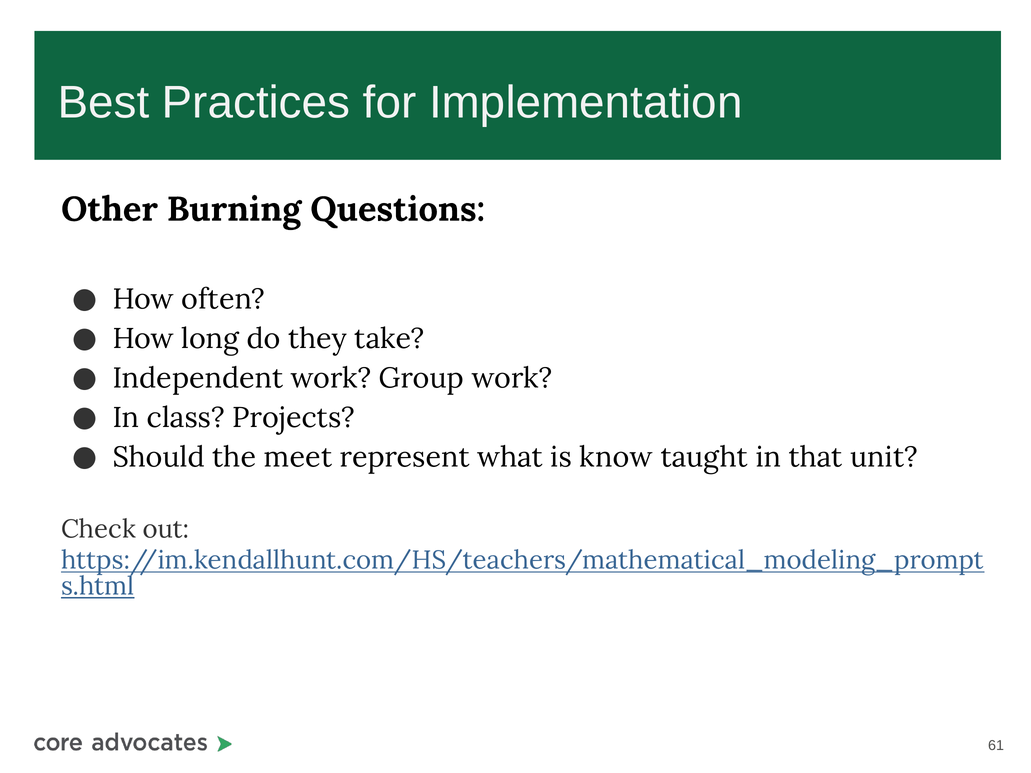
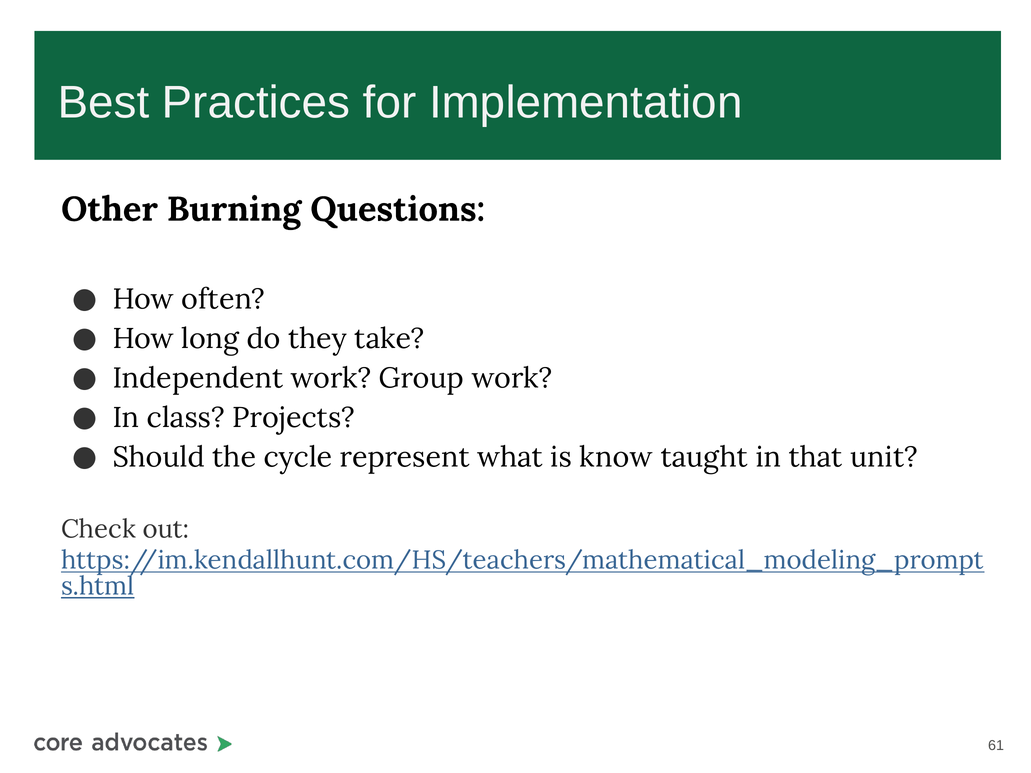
meet: meet -> cycle
